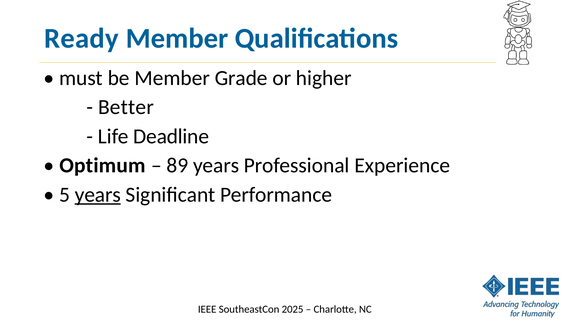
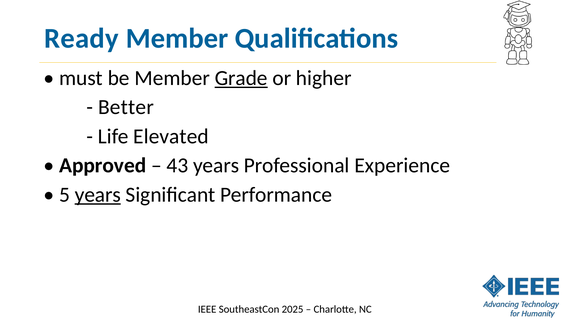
Grade underline: none -> present
Deadline: Deadline -> Elevated
Optimum: Optimum -> Approved
89: 89 -> 43
